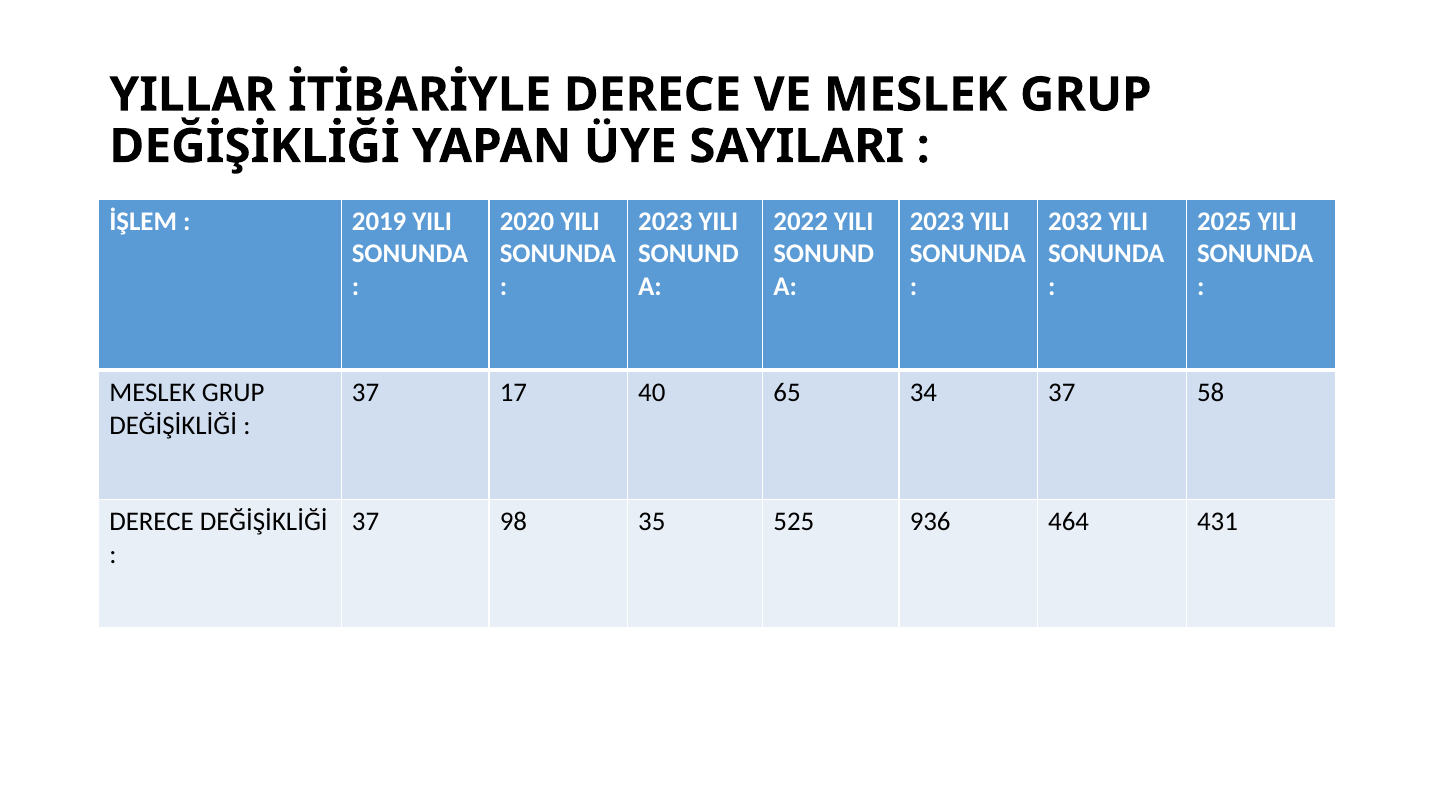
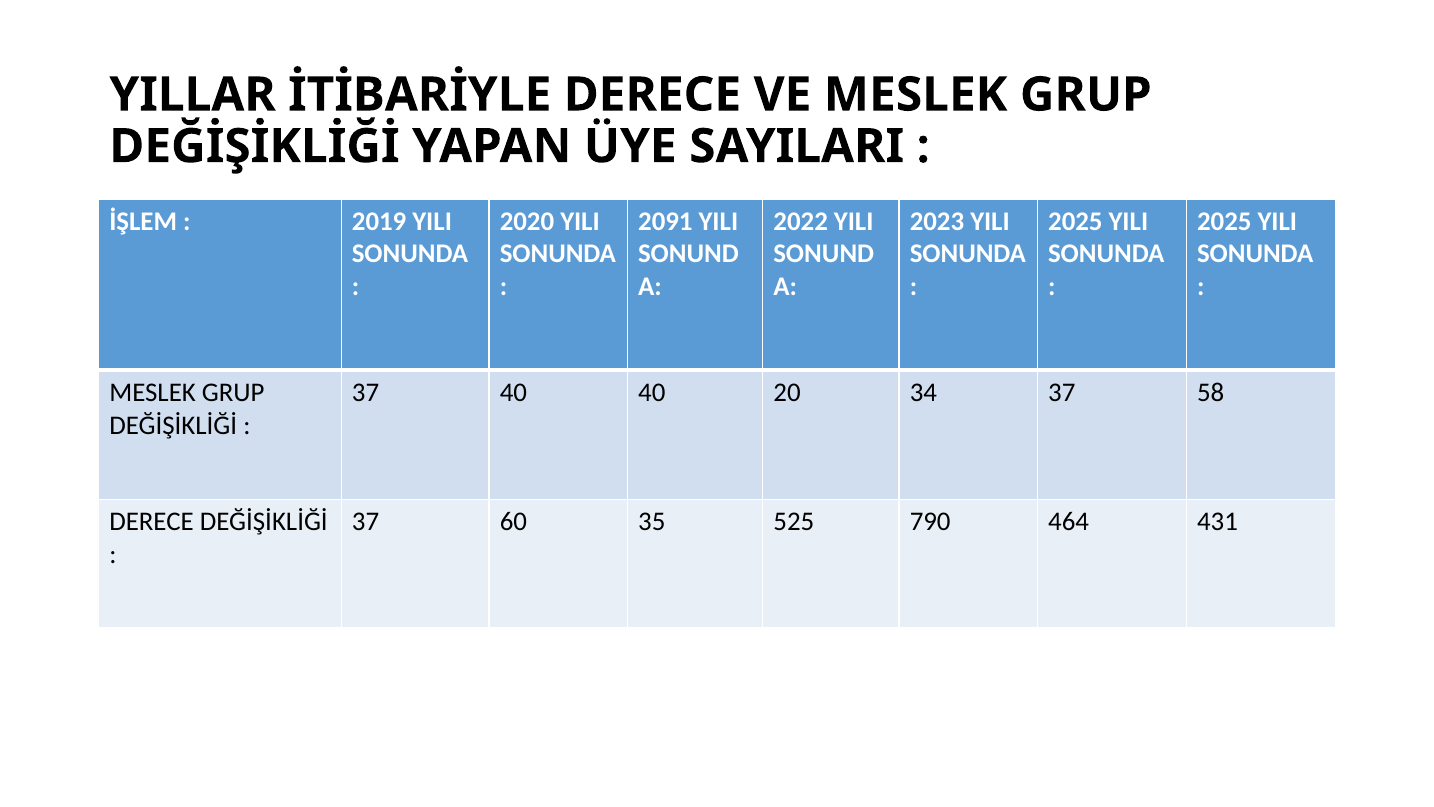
2023 at (665, 221): 2023 -> 2091
2032 at (1075, 221): 2032 -> 2025
37 17: 17 -> 40
65: 65 -> 20
98: 98 -> 60
936: 936 -> 790
